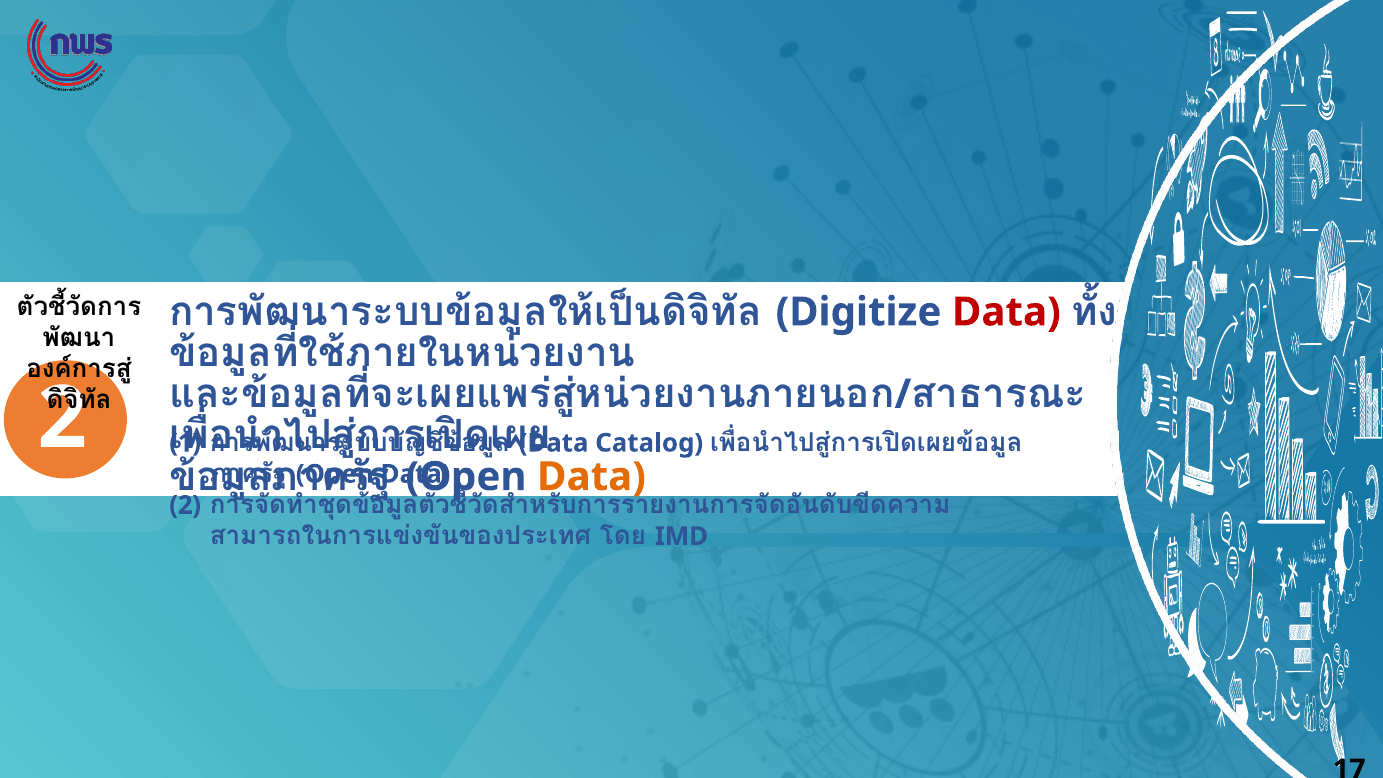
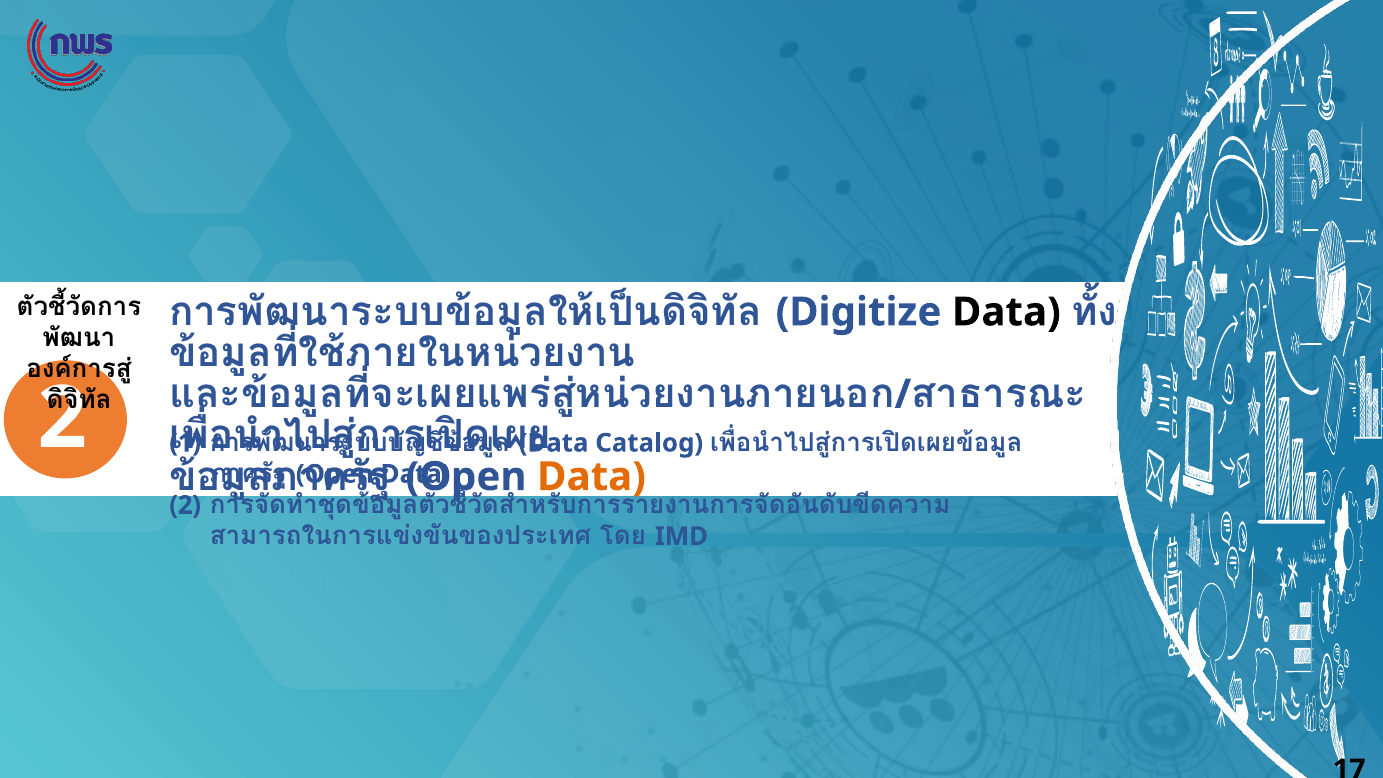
Data at (1006, 312) colour: red -> black
